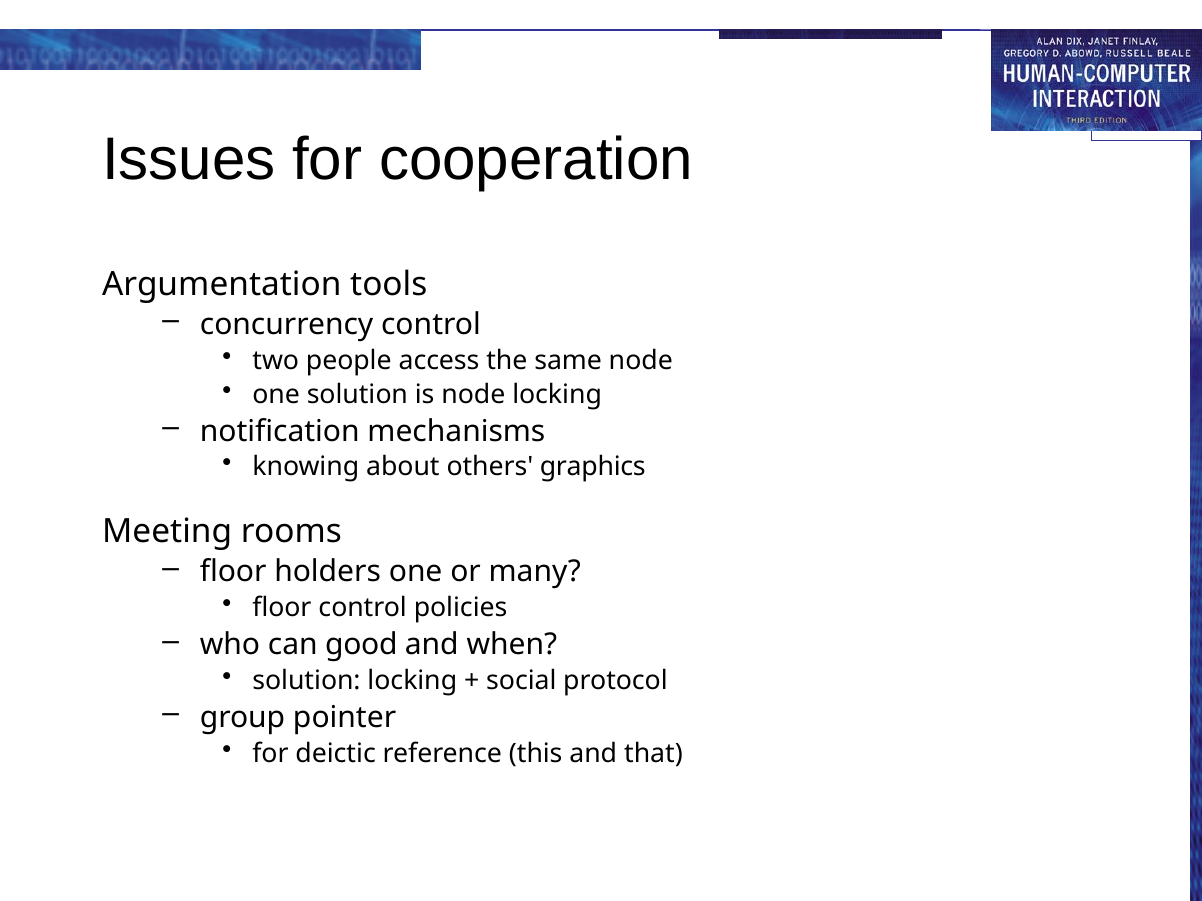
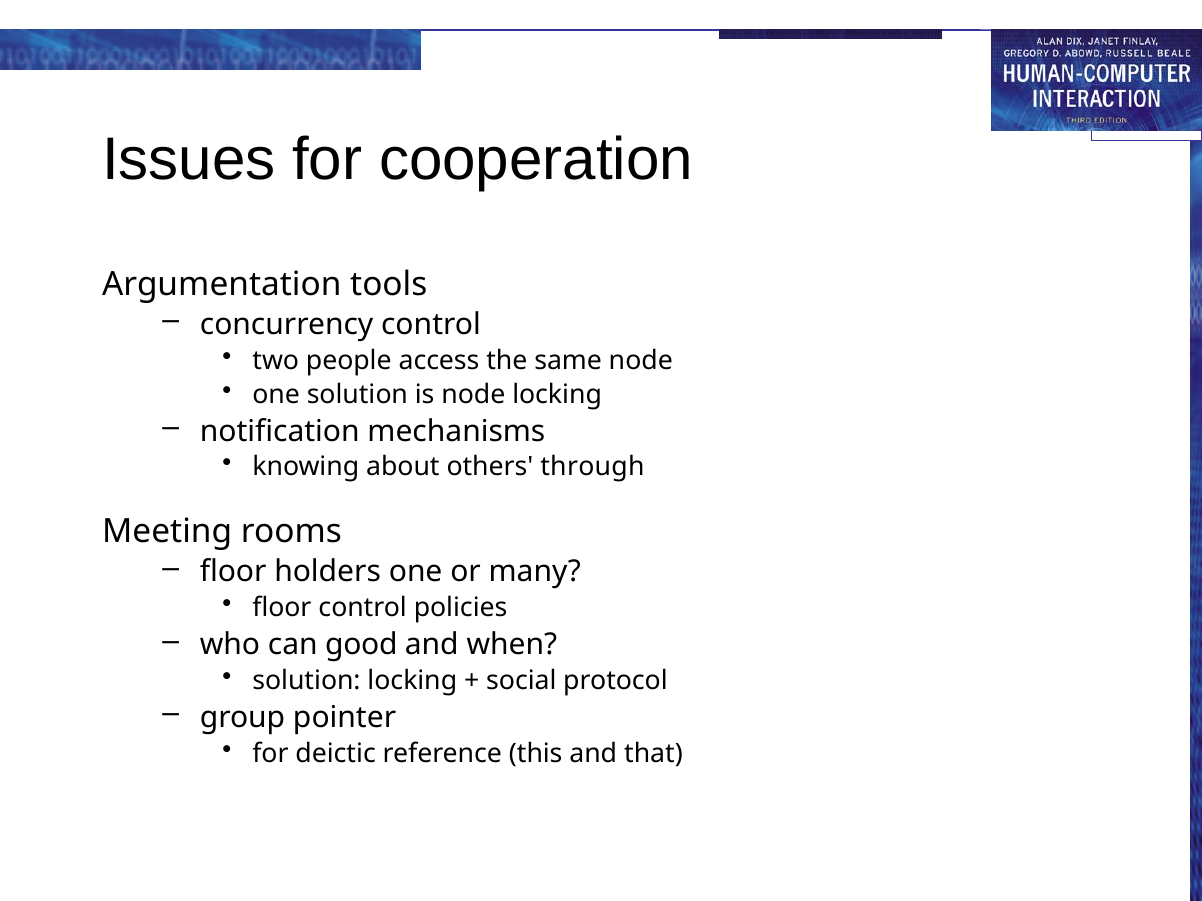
graphics: graphics -> through
